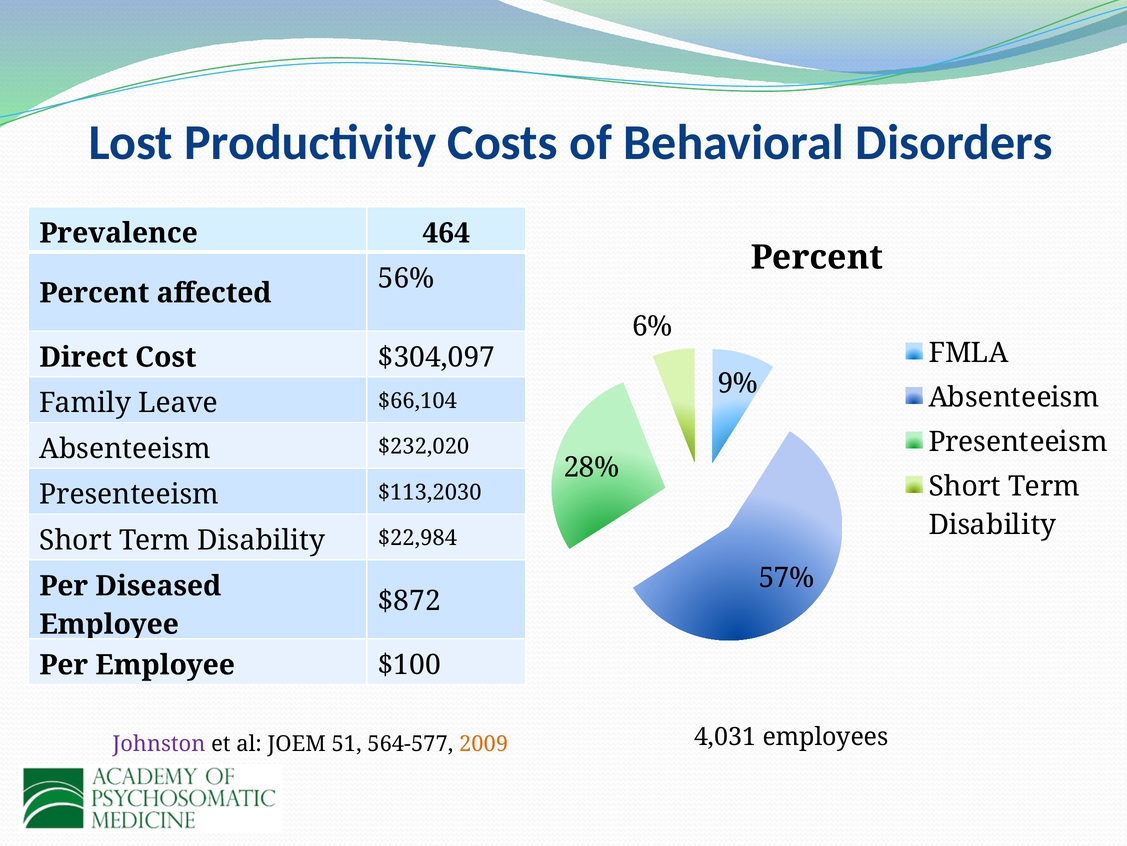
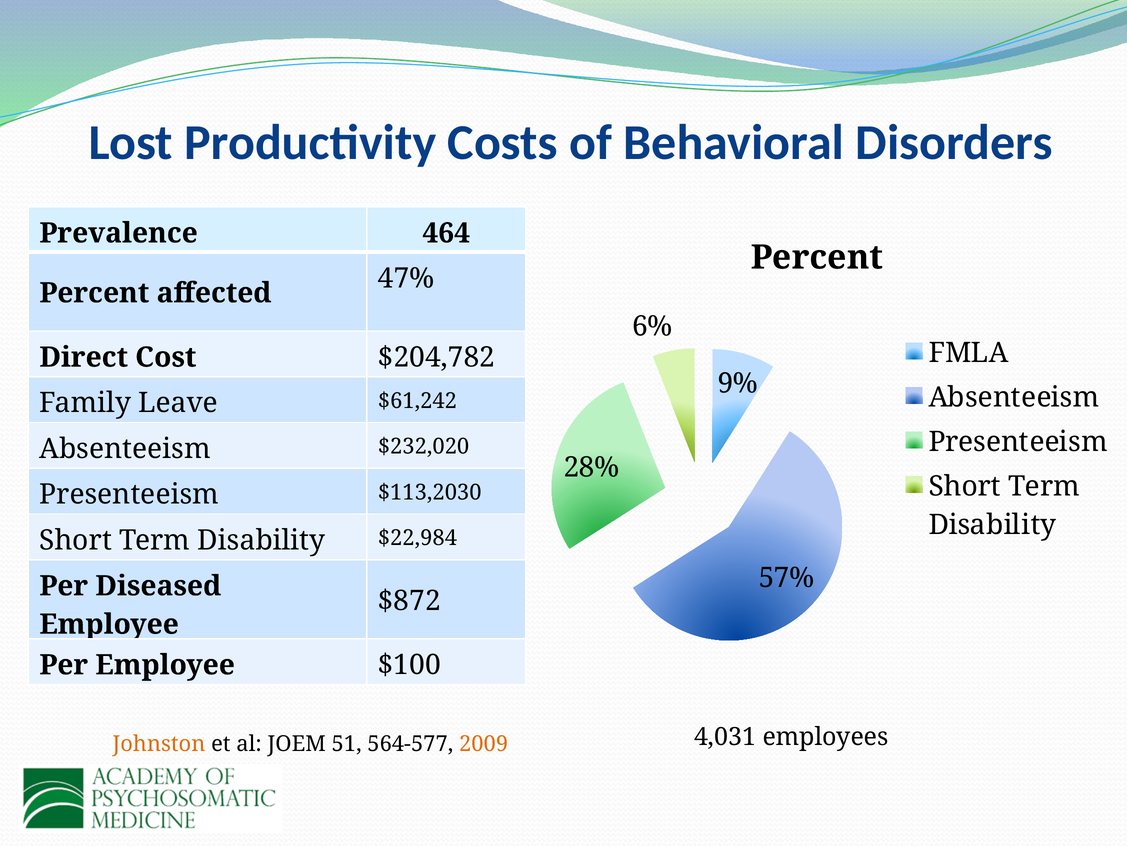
56%: 56% -> 47%
$304,097: $304,097 -> $204,782
$66,104: $66,104 -> $61,242
Johnston colour: purple -> orange
